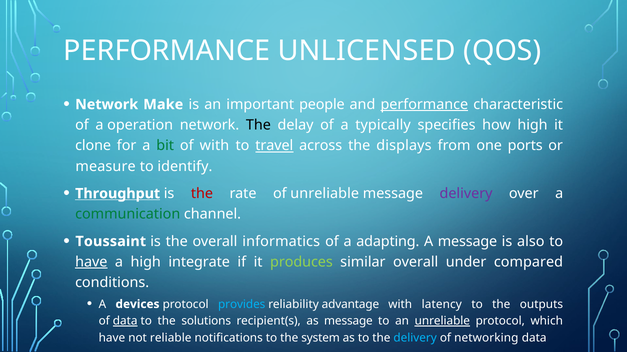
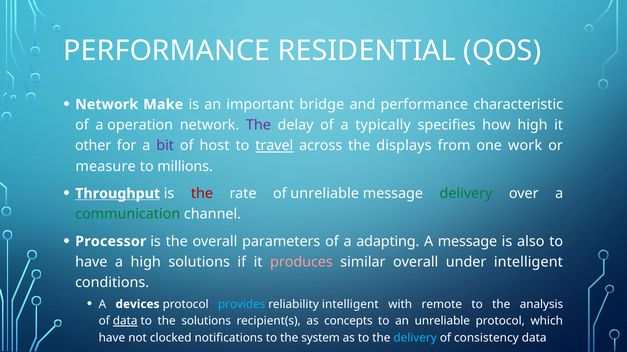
UNLICENSED: UNLICENSED -> RESIDENTIAL
people: people -> bridge
performance at (424, 105) underline: present -> none
The at (258, 125) colour: black -> purple
clone: clone -> other
bit colour: green -> purple
of with: with -> host
ports: ports -> work
identify: identify -> millions
delivery at (466, 194) colour: purple -> green
Toussaint: Toussaint -> Processor
informatics: informatics -> parameters
have at (91, 263) underline: present -> none
high integrate: integrate -> solutions
produces colour: light green -> pink
under compared: compared -> intelligent
reliability advantage: advantage -> intelligent
with latency: latency -> remote
outputs: outputs -> analysis
as message: message -> concepts
unreliable at (442, 322) underline: present -> none
reliable: reliable -> clocked
networking: networking -> consistency
